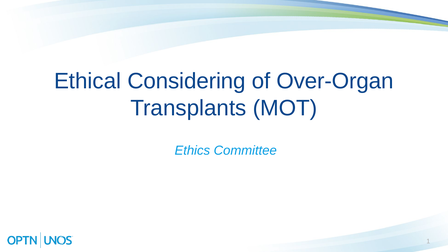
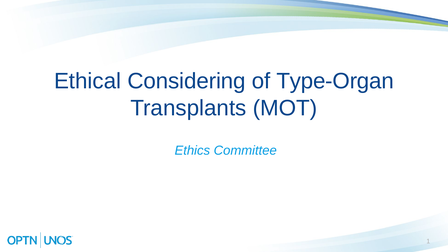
Over-Organ: Over-Organ -> Type-Organ
